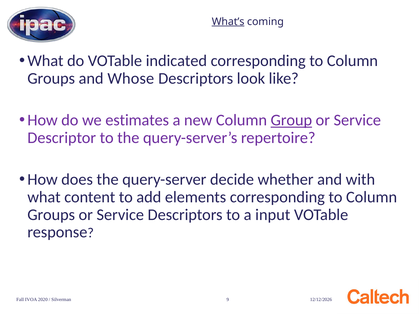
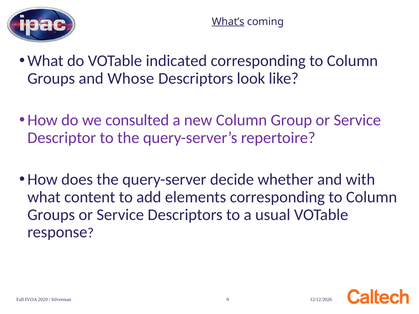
estimates: estimates -> consulted
Group underline: present -> none
input: input -> usual
